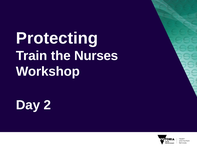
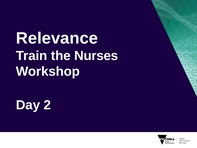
Protecting: Protecting -> Relevance
